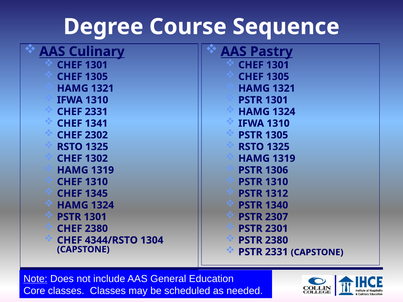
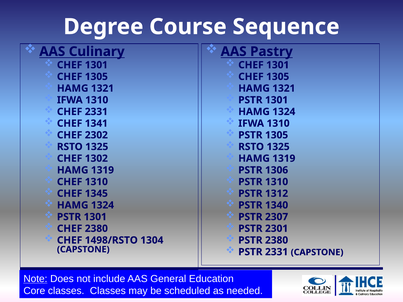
4344/RSTO: 4344/RSTO -> 1498/RSTO
